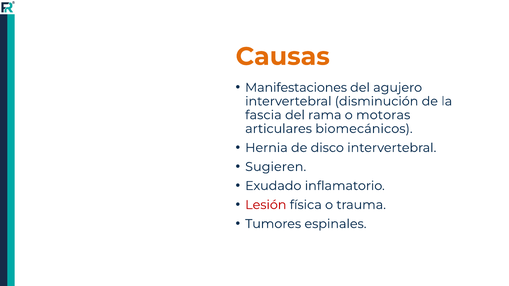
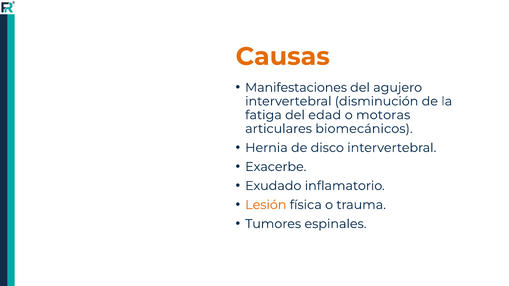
fascia: fascia -> fatiga
rama: rama -> edad
Sugieren: Sugieren -> Exacerbe
Lesión colour: red -> orange
